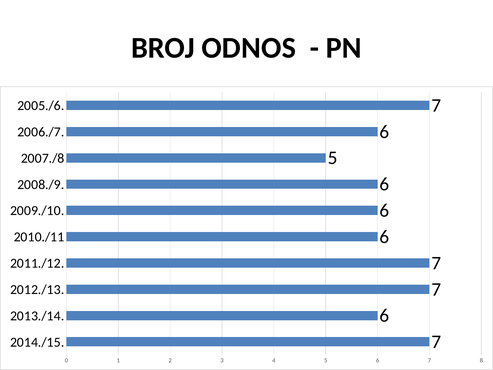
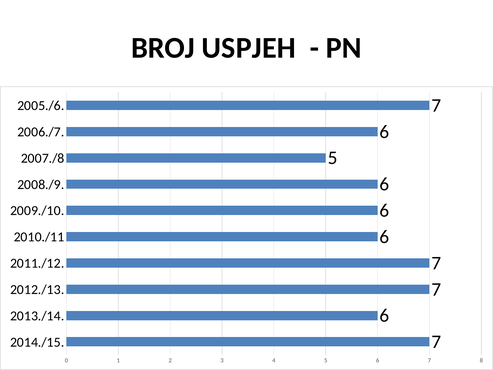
ODNOS: ODNOS -> USPJEH
